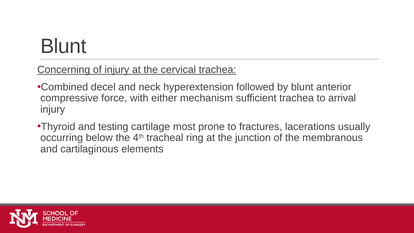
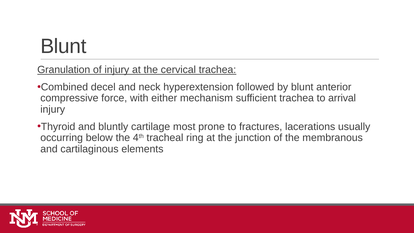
Concerning: Concerning -> Granulation
testing: testing -> bluntly
